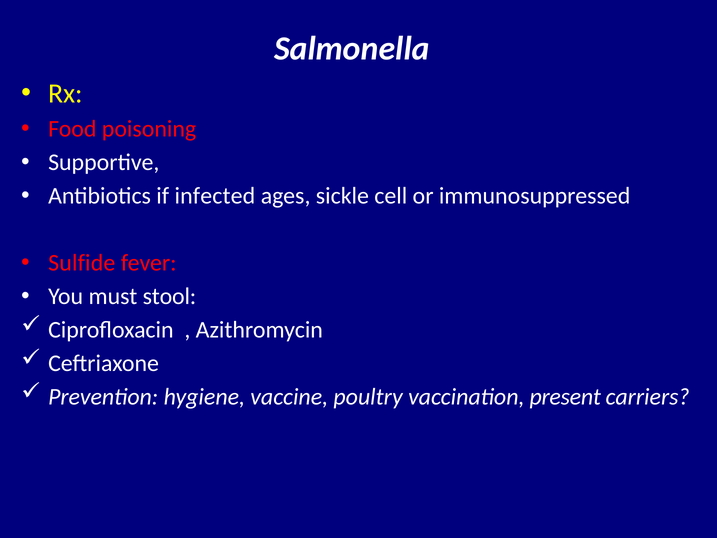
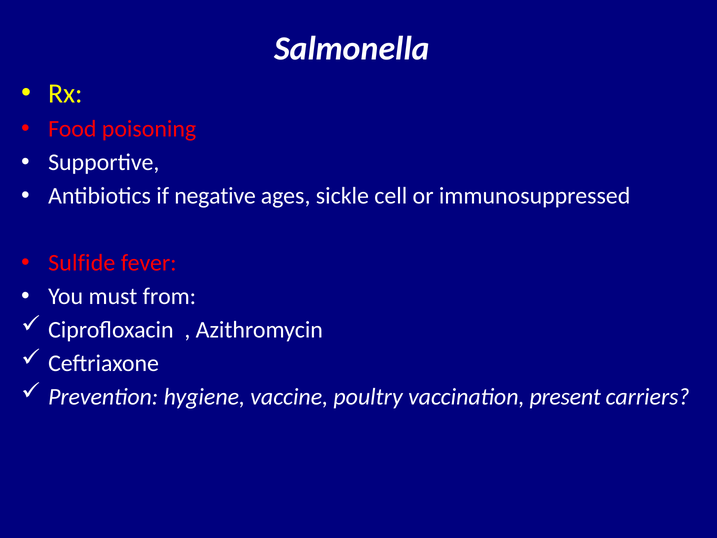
infected: infected -> negative
stool: stool -> from
